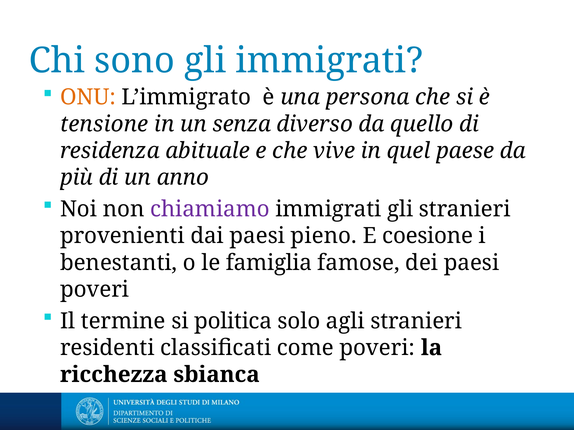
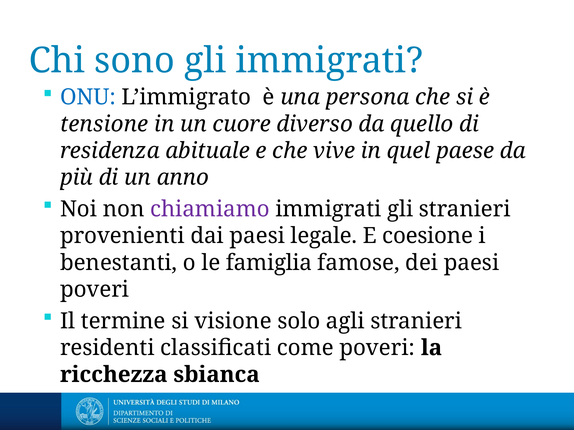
ONU colour: orange -> blue
senza: senza -> cuore
pieno: pieno -> legale
politica: politica -> visione
